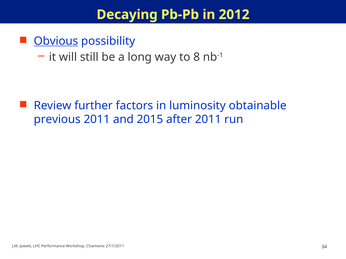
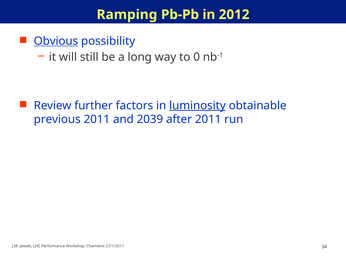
Decaying: Decaying -> Ramping
8: 8 -> 0
luminosity underline: none -> present
2015: 2015 -> 2039
